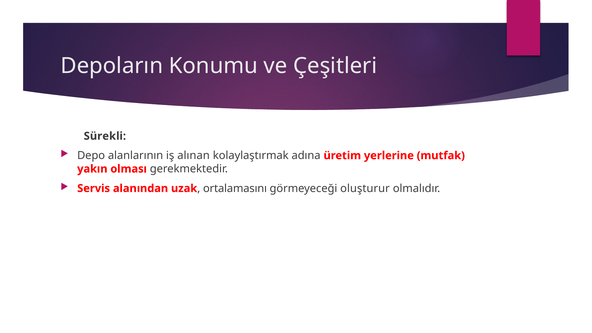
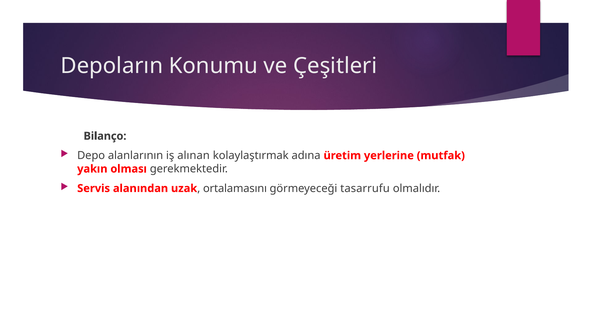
Sürekli: Sürekli -> Bilanço
oluşturur: oluşturur -> tasarrufu
